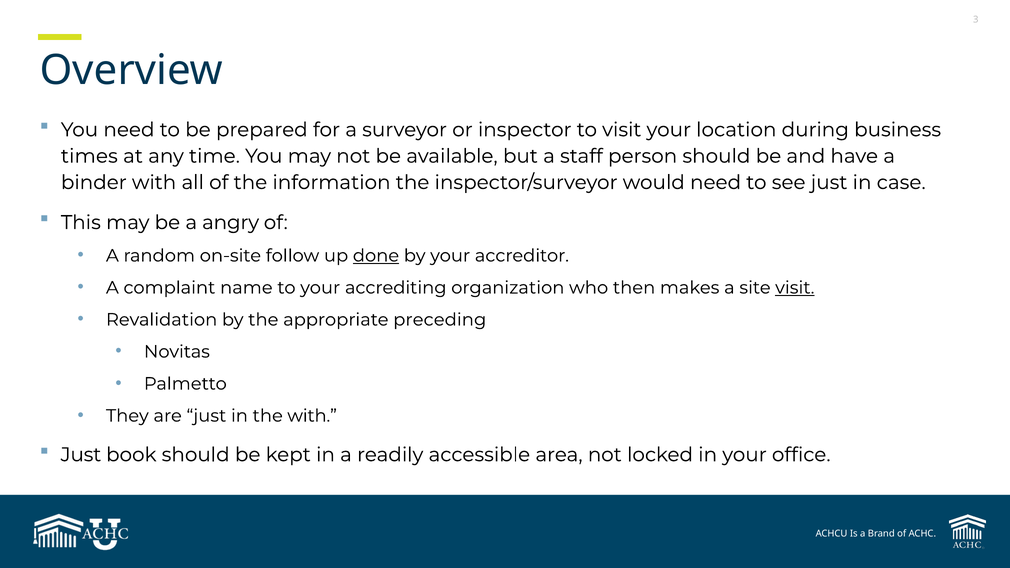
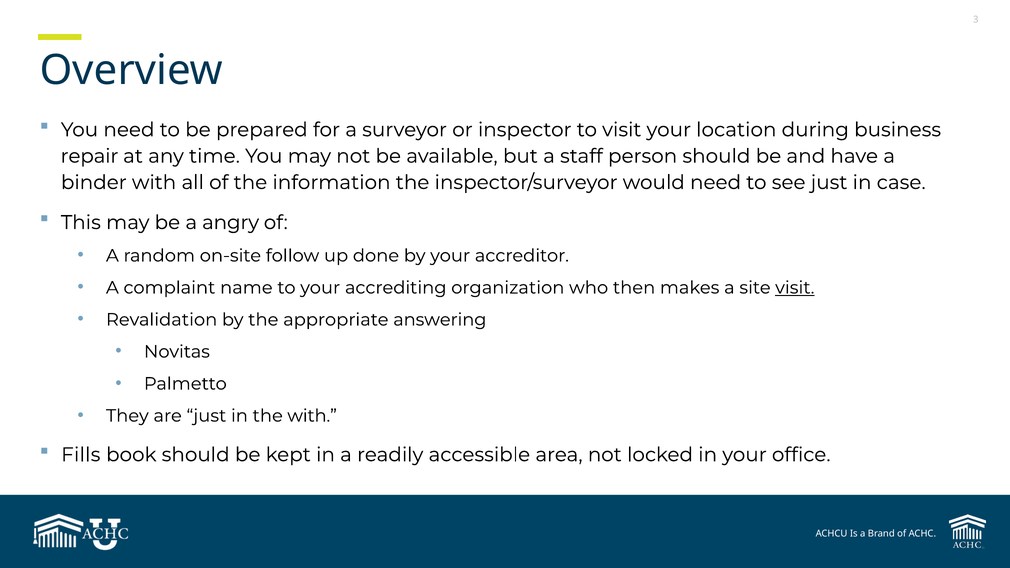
times: times -> repair
done underline: present -> none
preceding: preceding -> answering
Just at (81, 455): Just -> Fills
